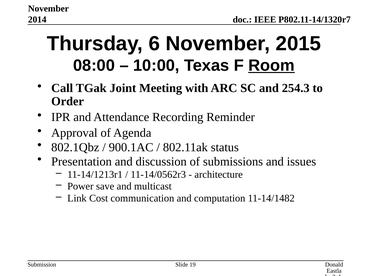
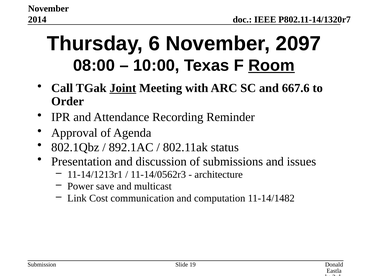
2015: 2015 -> 2097
Joint underline: none -> present
254.3: 254.3 -> 667.6
900.1AC: 900.1AC -> 892.1AC
